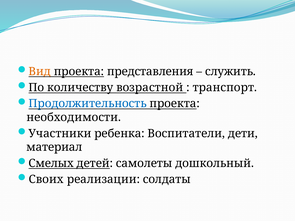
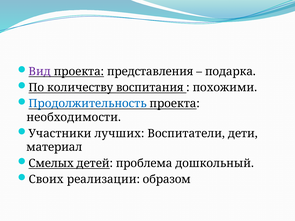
Вид colour: orange -> purple
служить: служить -> подарка
возрастной: возрастной -> воспитания
транспорт: транспорт -> похожими
ребенка: ребенка -> лучших
самолеты: самолеты -> проблема
солдаты: солдаты -> образом
